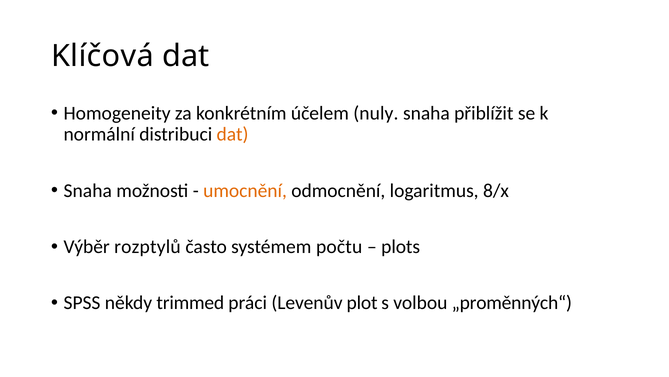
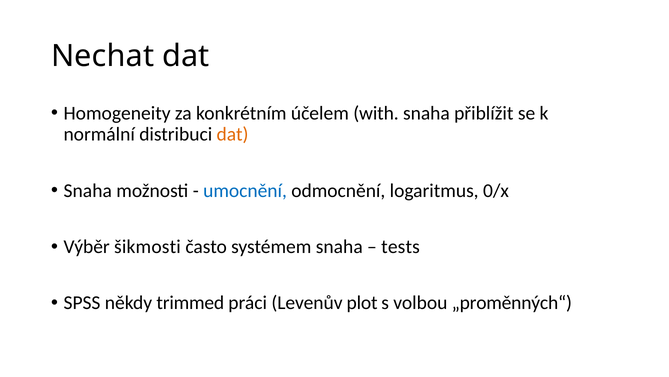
Klíčová: Klíčová -> Nechat
nuly: nuly -> with
umocnění colour: orange -> blue
8/x: 8/x -> 0/x
rozptylů: rozptylů -> šikmosti
systémem počtu: počtu -> snaha
plots: plots -> tests
